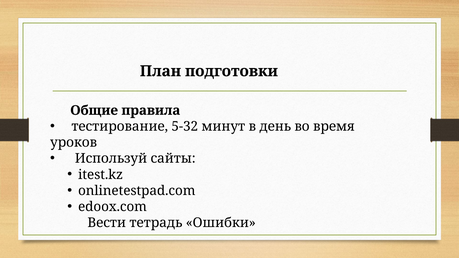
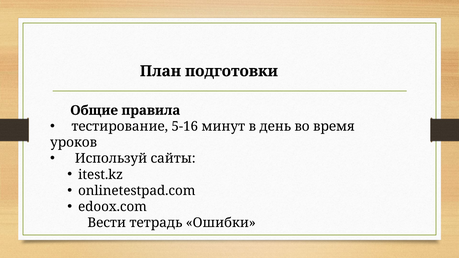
5-32: 5-32 -> 5-16
